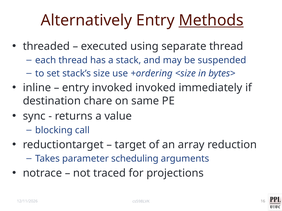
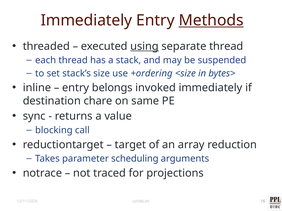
Alternatively at (86, 20): Alternatively -> Immediately
using underline: none -> present
entry invoked: invoked -> belongs
